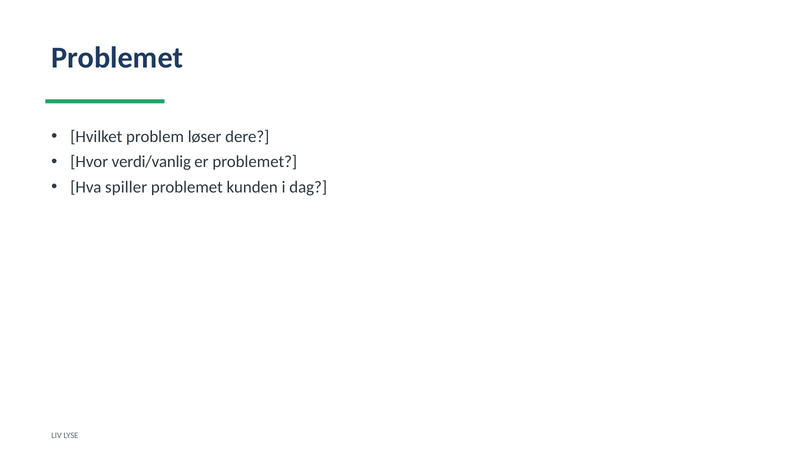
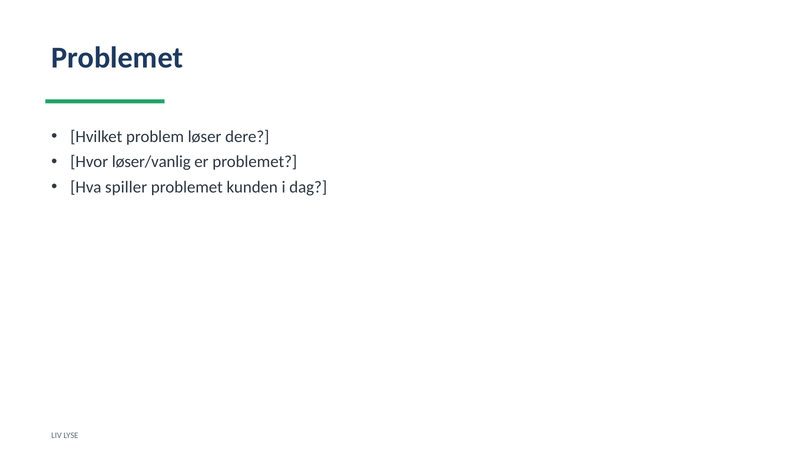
verdi/vanlig: verdi/vanlig -> løser/vanlig
